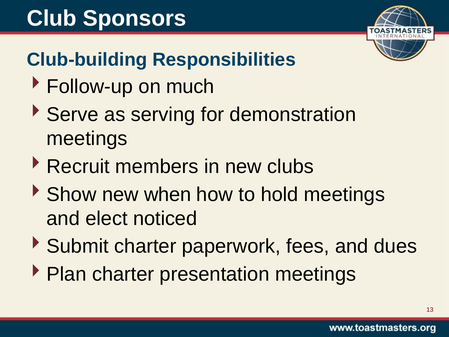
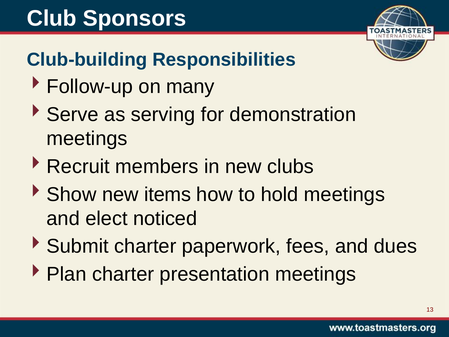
much: much -> many
when: when -> items
